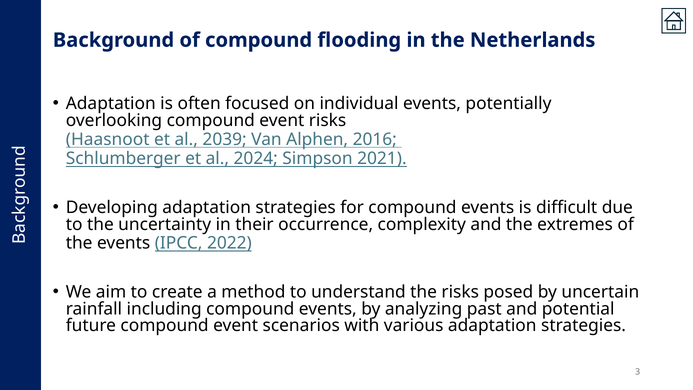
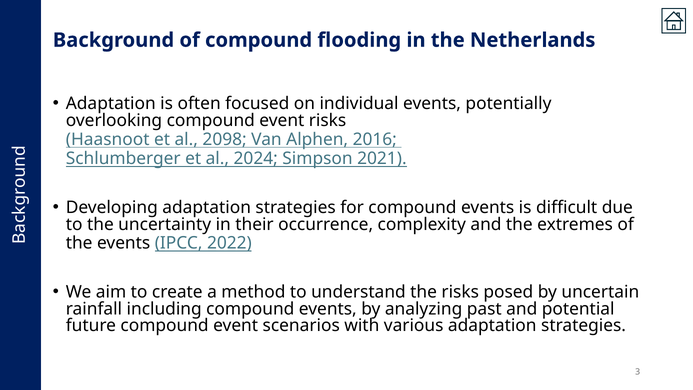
2039: 2039 -> 2098
